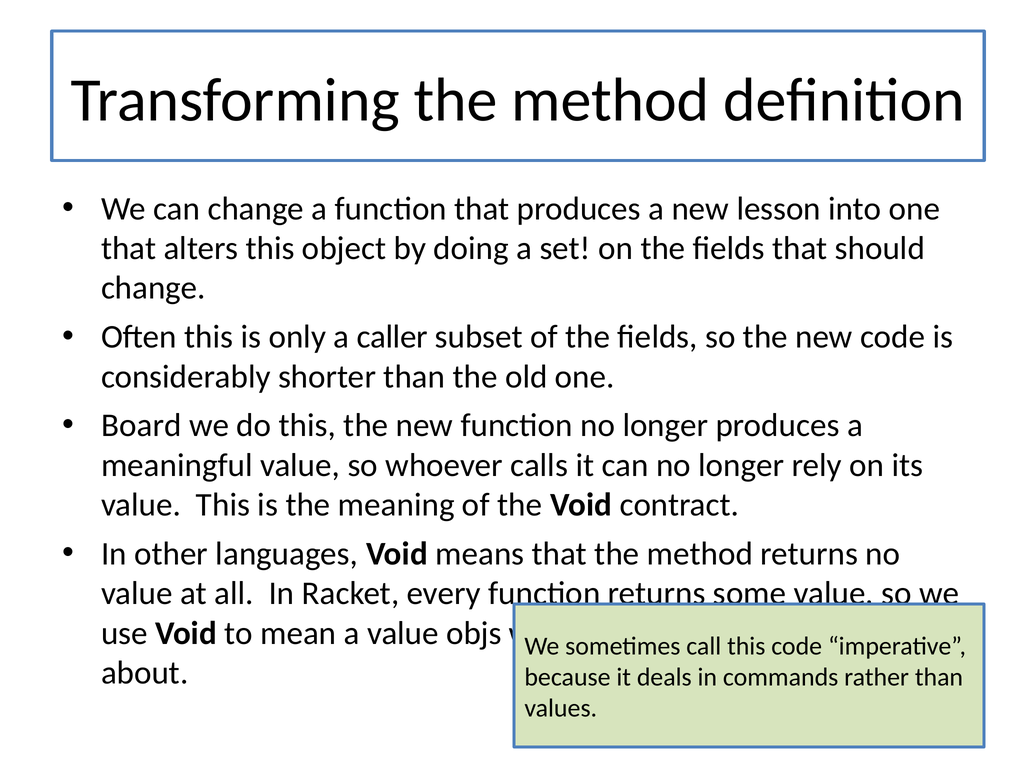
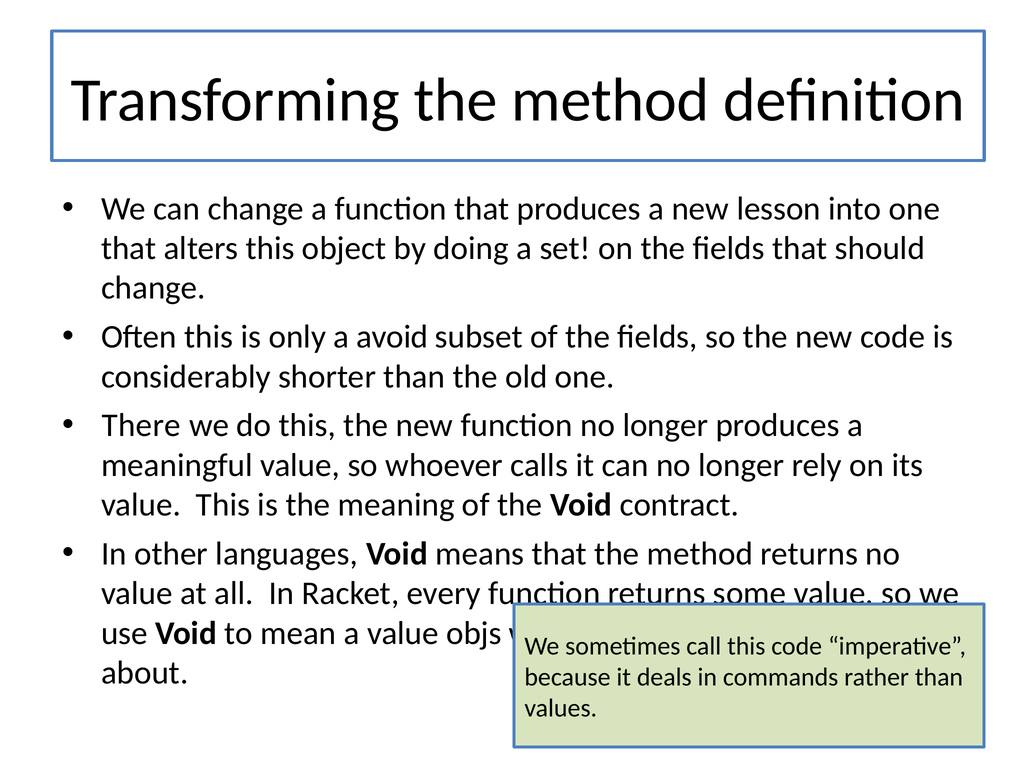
caller: caller -> avoid
Board: Board -> There
